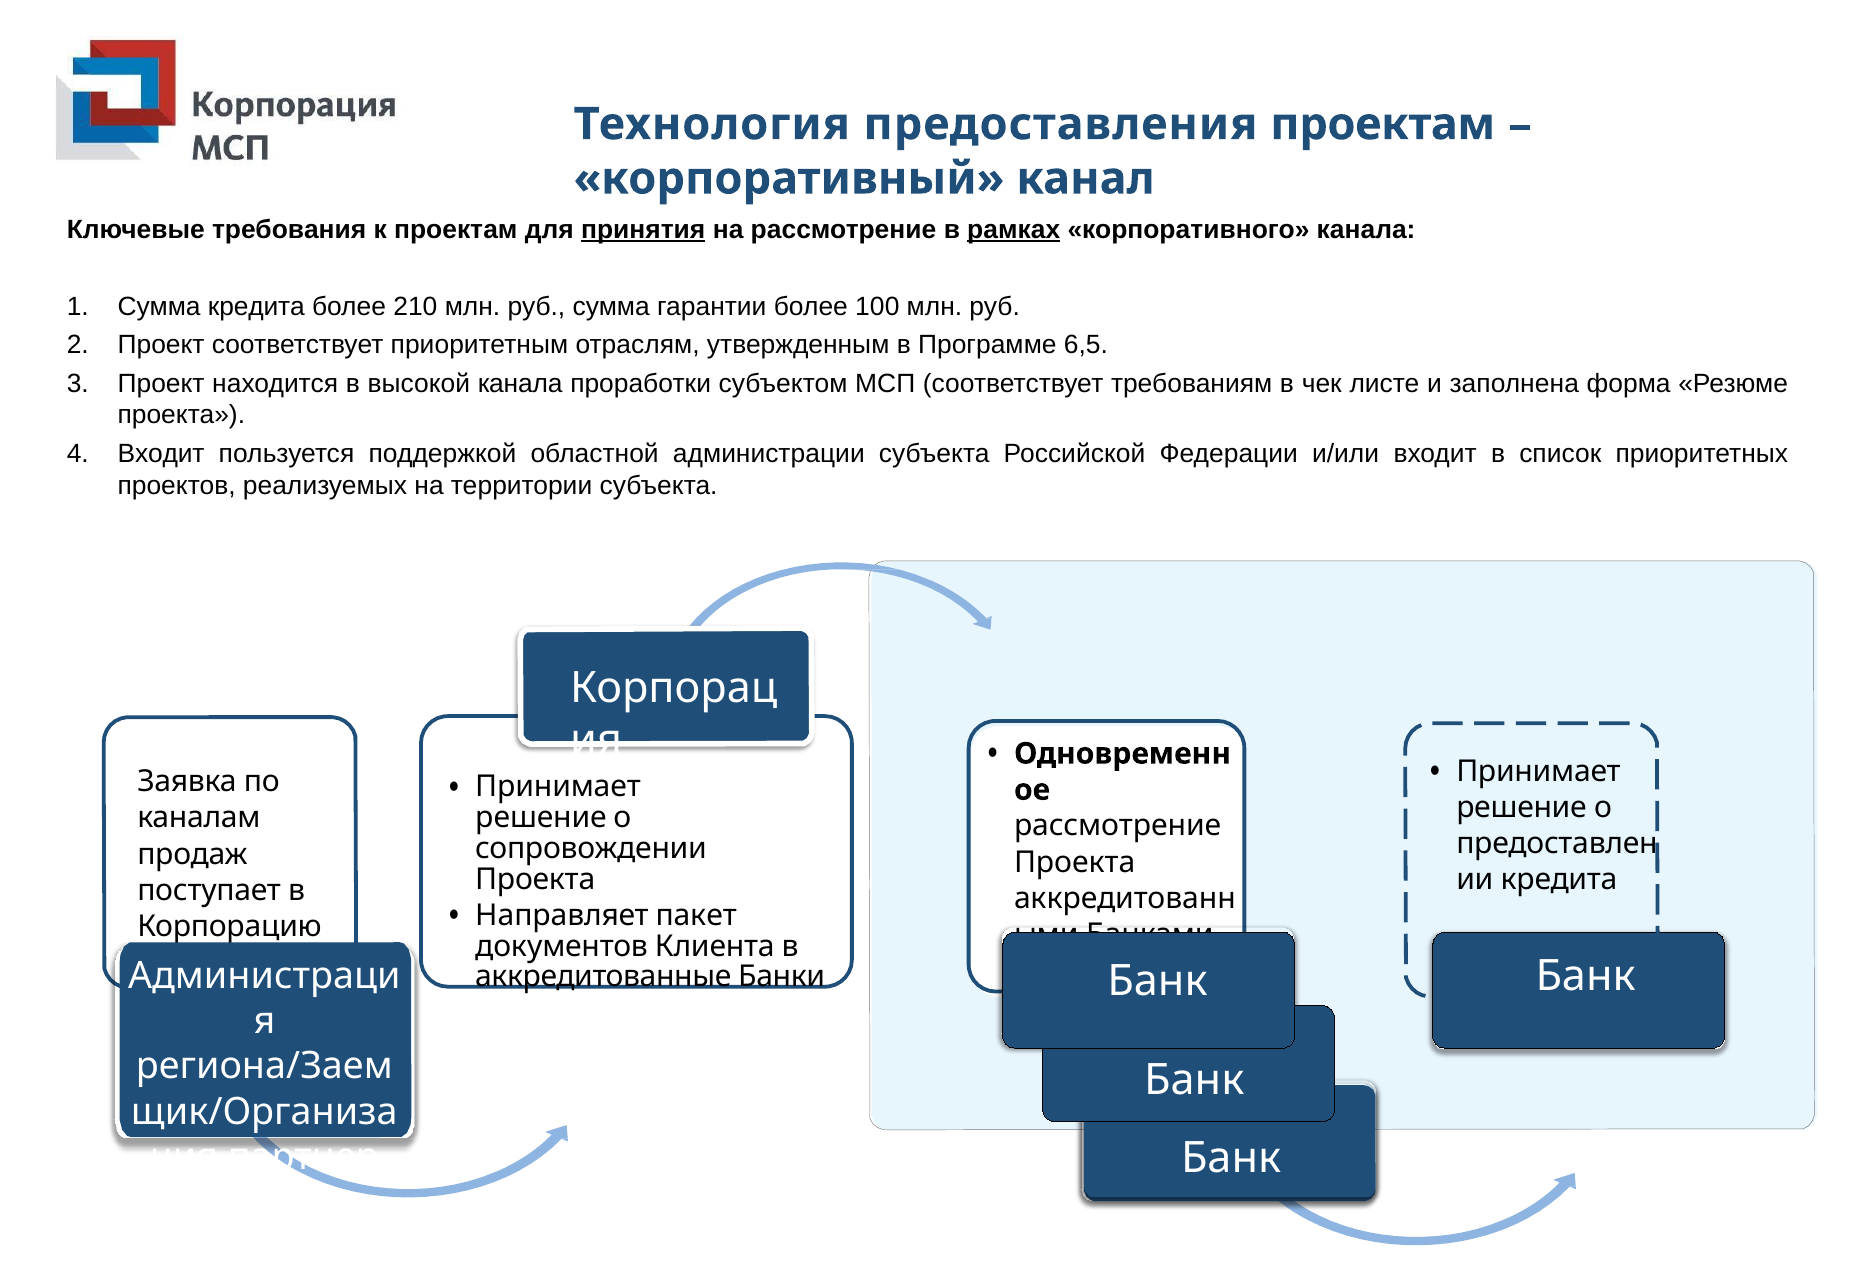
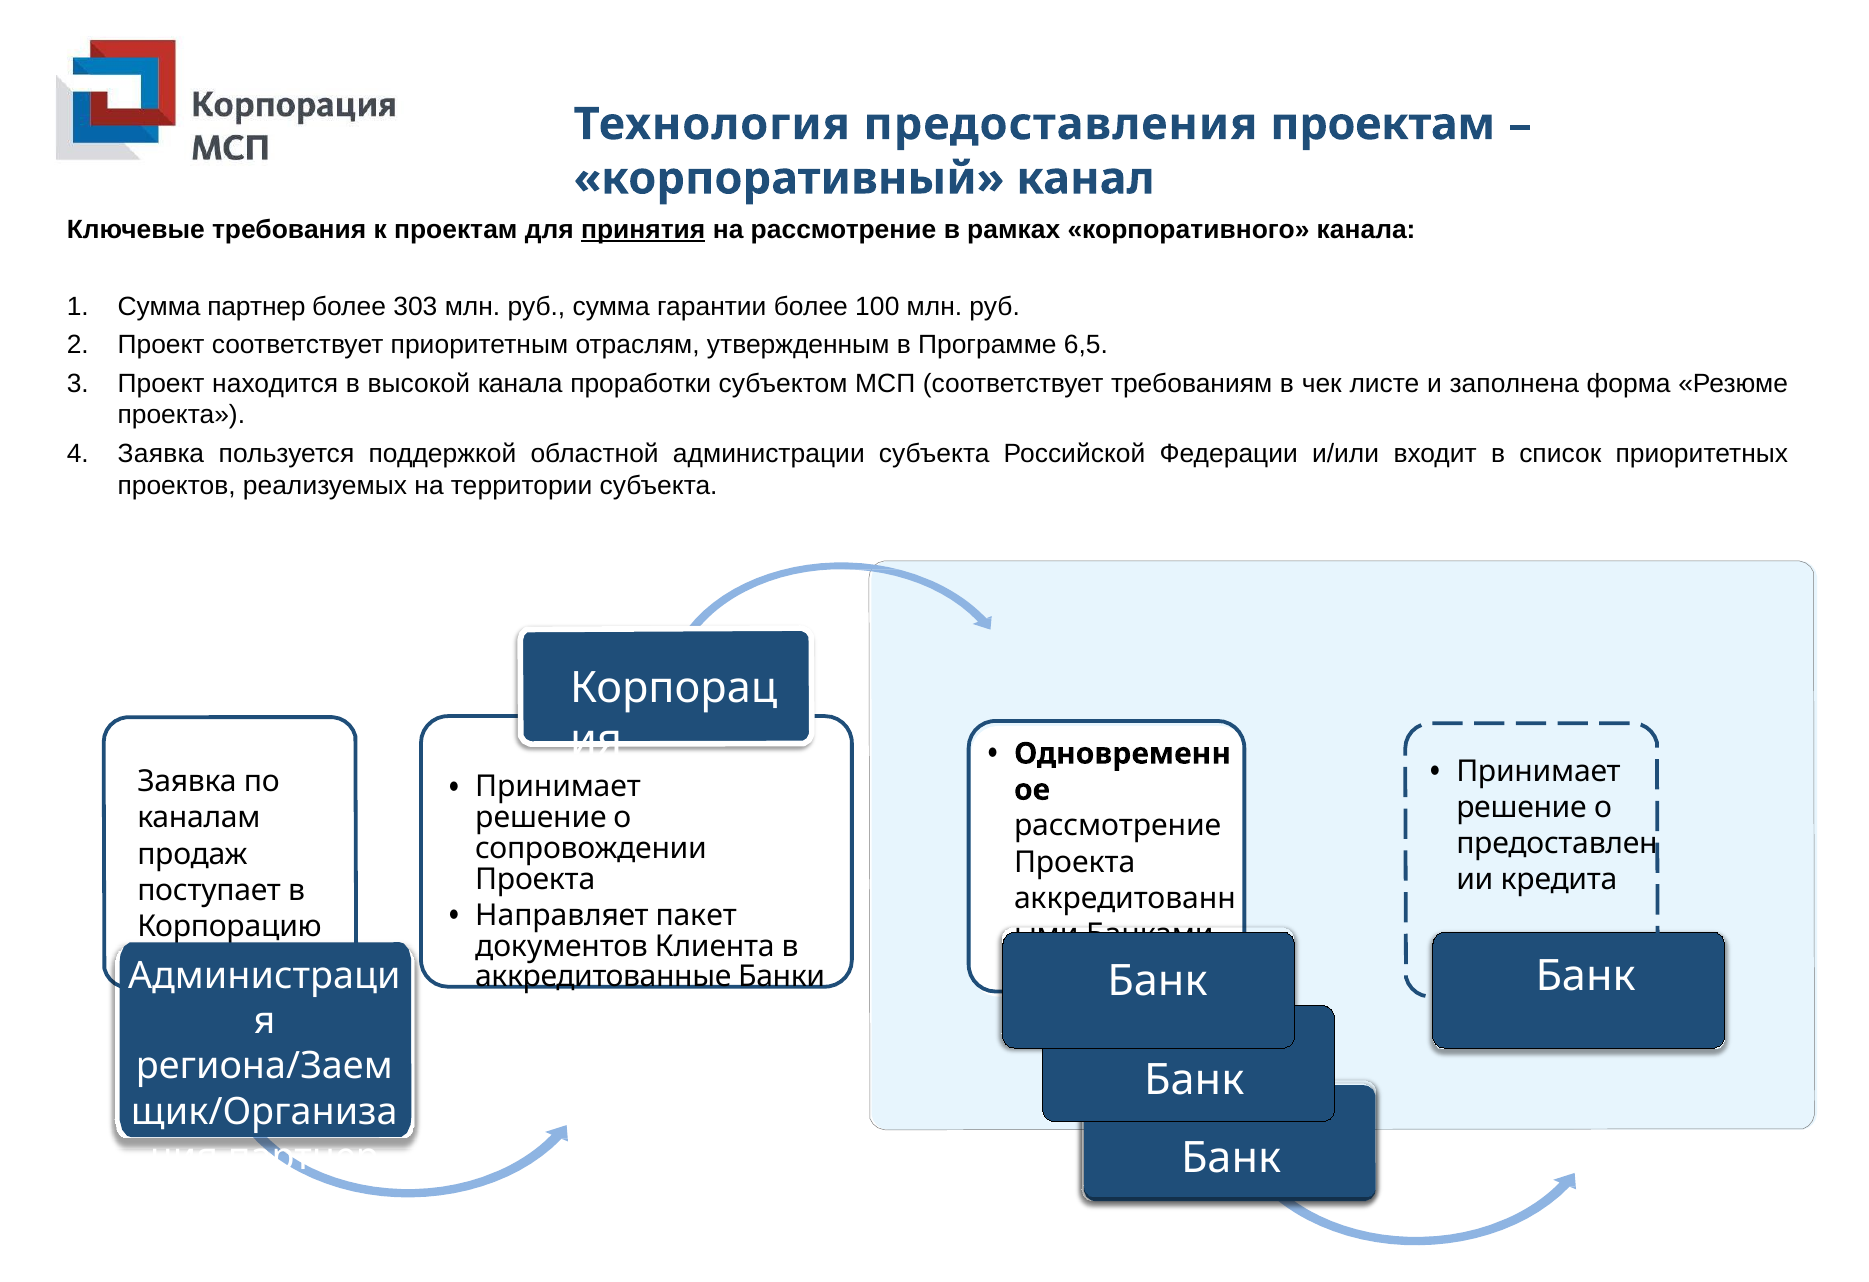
рамках underline: present -> none
Сумма кредита: кредита -> партнер
210: 210 -> 303
Входит at (161, 454): Входит -> Заявка
